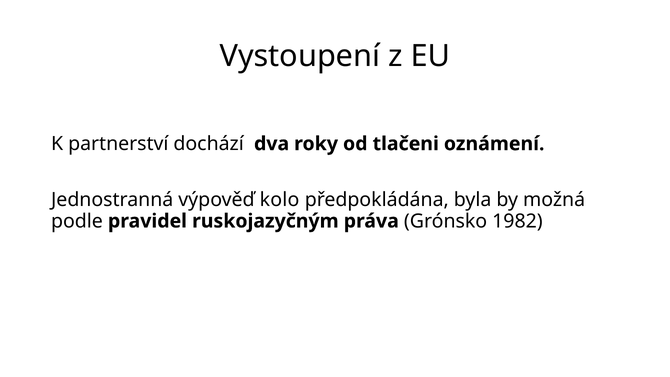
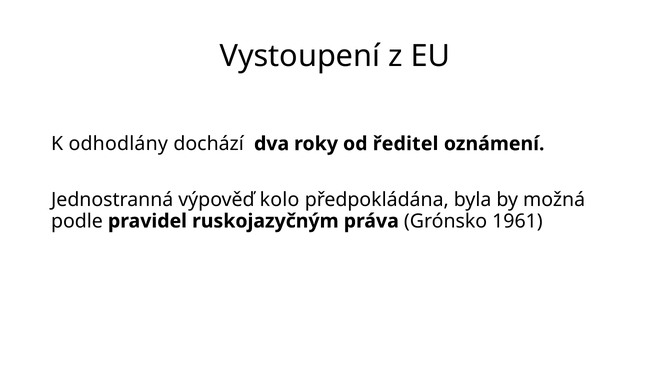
partnerství: partnerství -> odhodlány
tlačeni: tlačeni -> ředitel
1982: 1982 -> 1961
